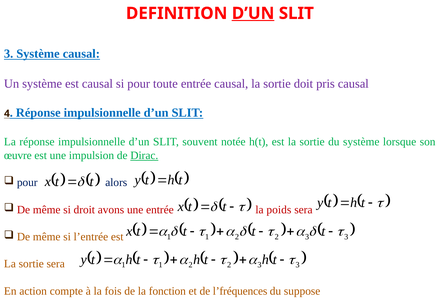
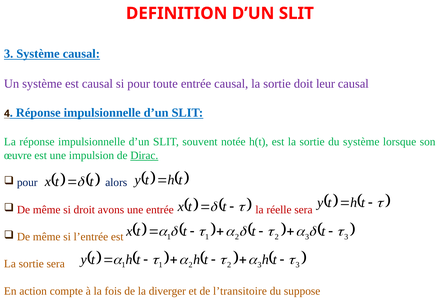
D’UN at (253, 13) underline: present -> none
pris: pris -> leur
poids: poids -> réelle
fonction: fonction -> diverger
l’fréquences: l’fréquences -> l’transitoire
